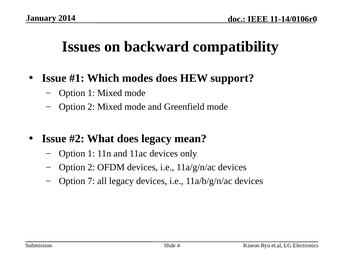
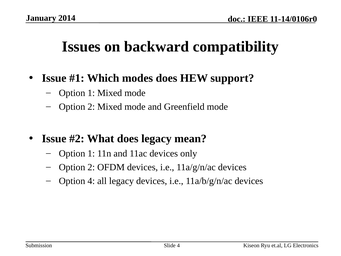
Option 7: 7 -> 4
